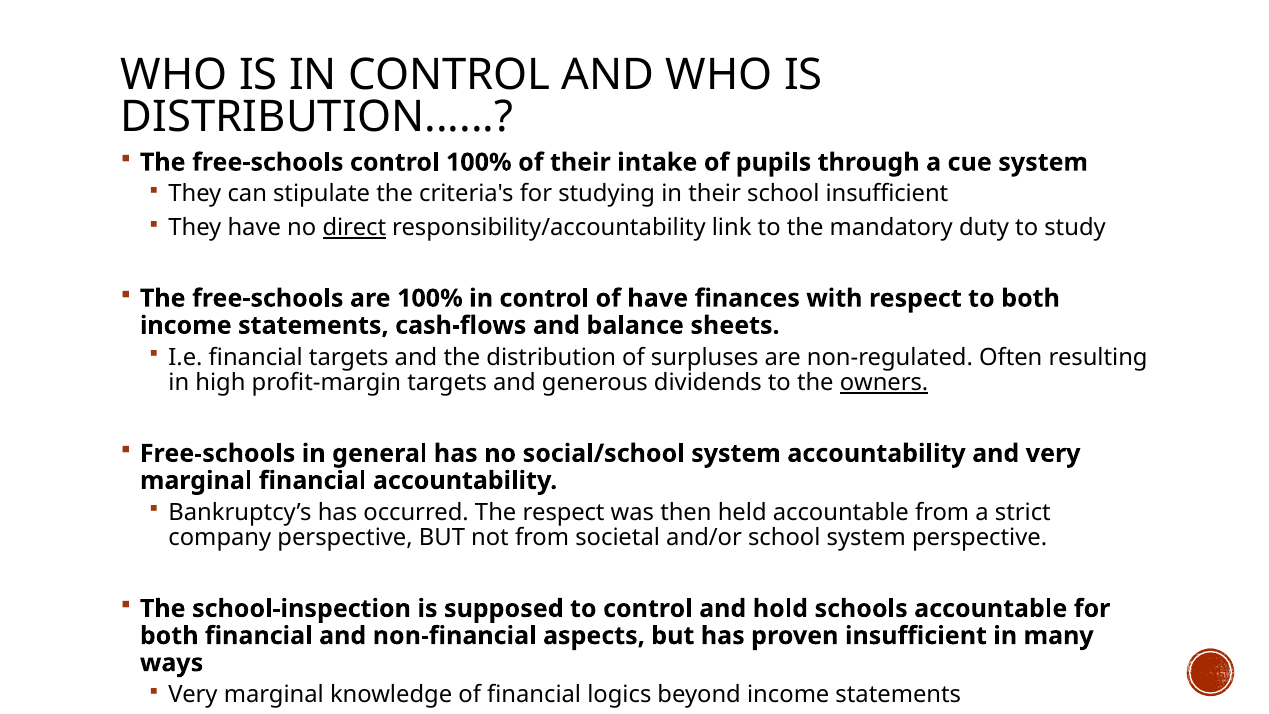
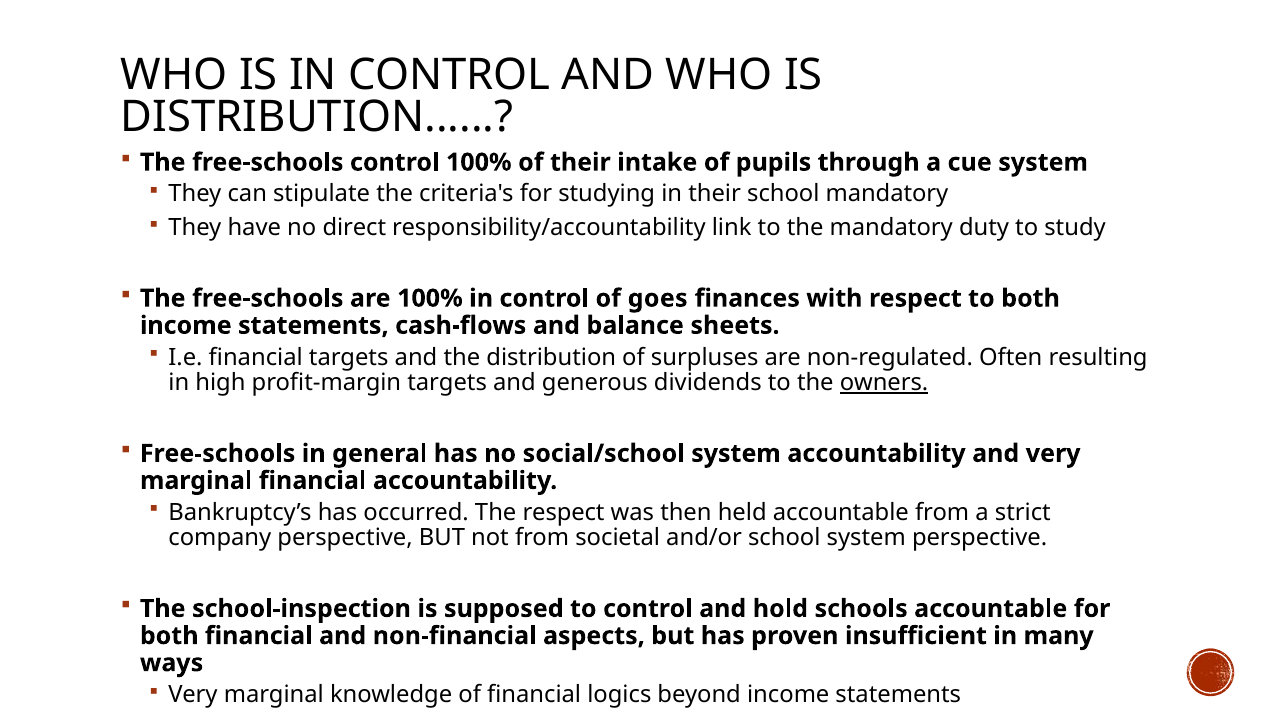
school insufficient: insufficient -> mandatory
direct underline: present -> none
of have: have -> goes
